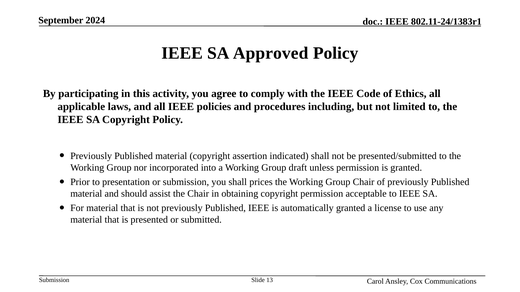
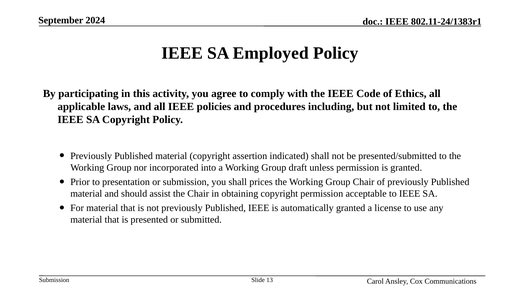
Approved: Approved -> Employed
